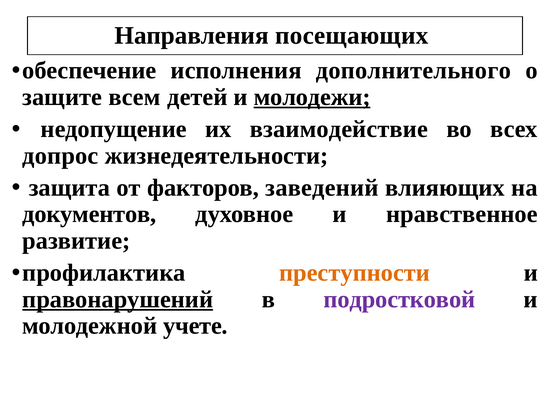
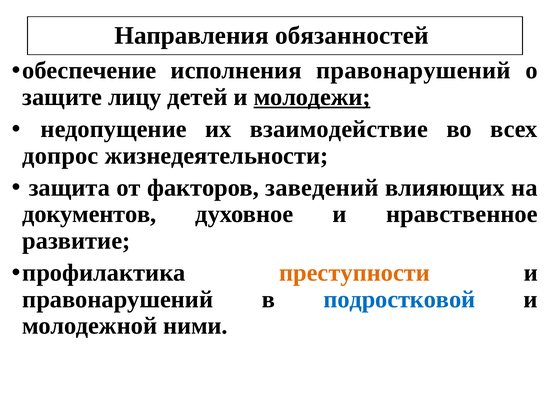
посещающих: посещающих -> обязанностей
исполнения дополнительного: дополнительного -> правонарушений
всем: всем -> лицу
правонарушений at (118, 299) underline: present -> none
подростковой colour: purple -> blue
учете: учете -> ними
